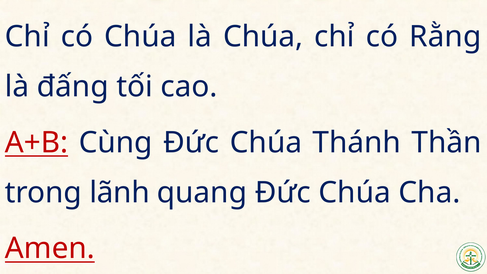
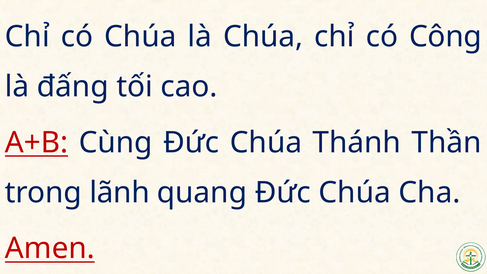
Rằng: Rằng -> Công
